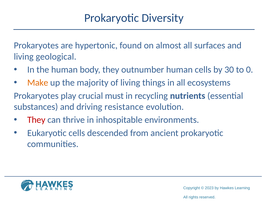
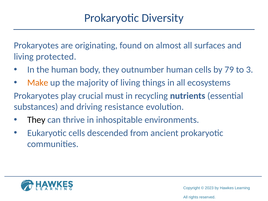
hypertonic: hypertonic -> originating
geological: geological -> protected
30: 30 -> 79
0: 0 -> 3
They at (36, 120) colour: red -> black
